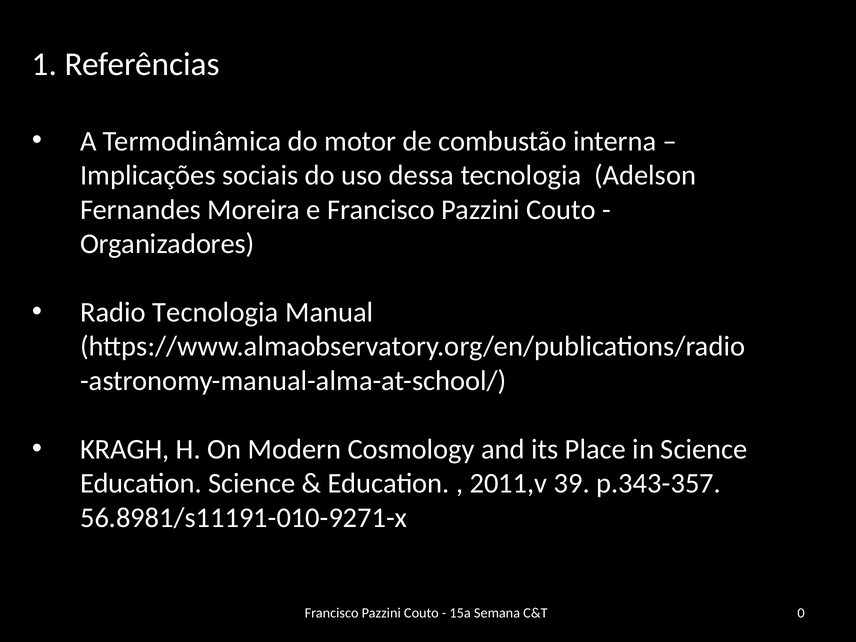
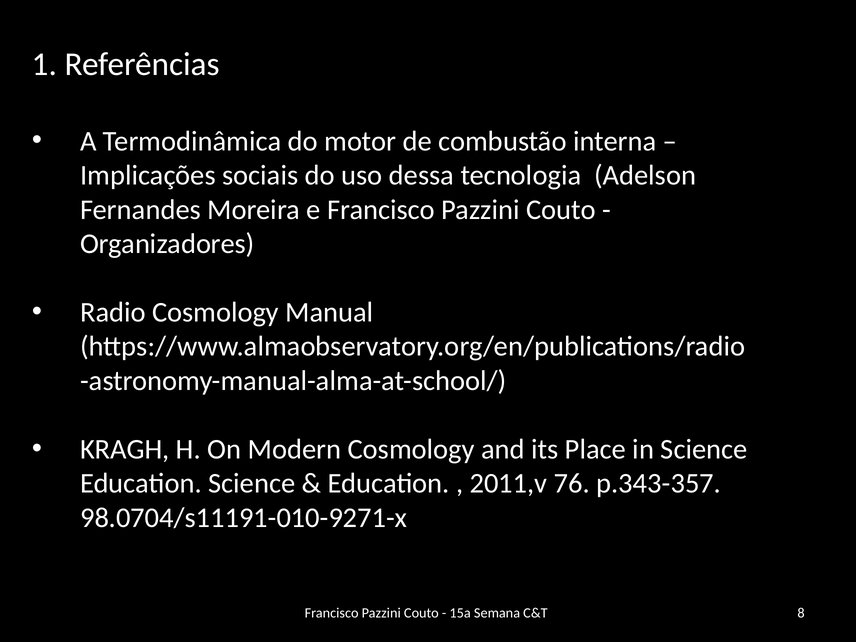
Radio Tecnologia: Tecnologia -> Cosmology
39: 39 -> 76
56.8981/s11191-010-9271-x: 56.8981/s11191-010-9271-x -> 98.0704/s11191-010-9271-x
0: 0 -> 8
